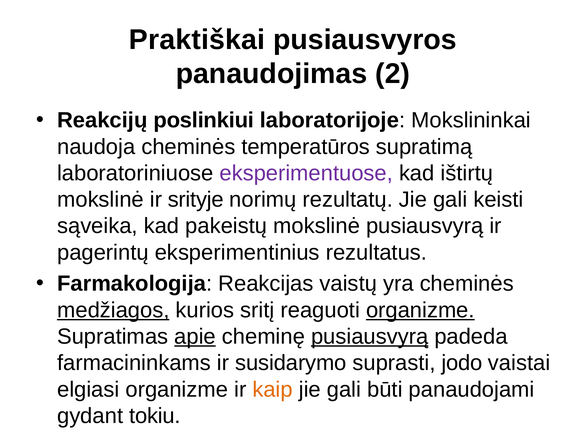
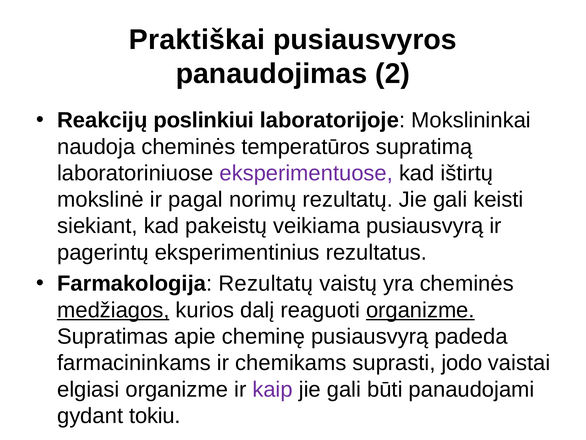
srityje: srityje -> pagal
sąveika: sąveika -> siekiant
pakeistų mokslinė: mokslinė -> veikiama
Farmakologija Reakcijas: Reakcijas -> Rezultatų
sritį: sritį -> dalį
apie underline: present -> none
pusiausvyrą at (370, 336) underline: present -> none
susidarymo: susidarymo -> chemikams
kaip colour: orange -> purple
